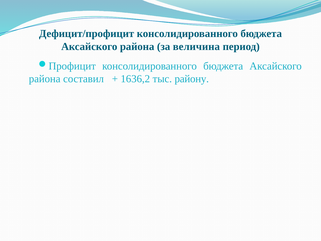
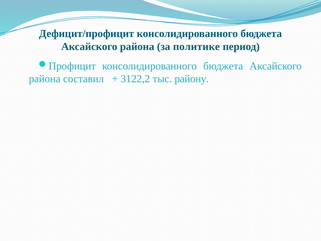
величина: величина -> политике
1636,2: 1636,2 -> 3122,2
